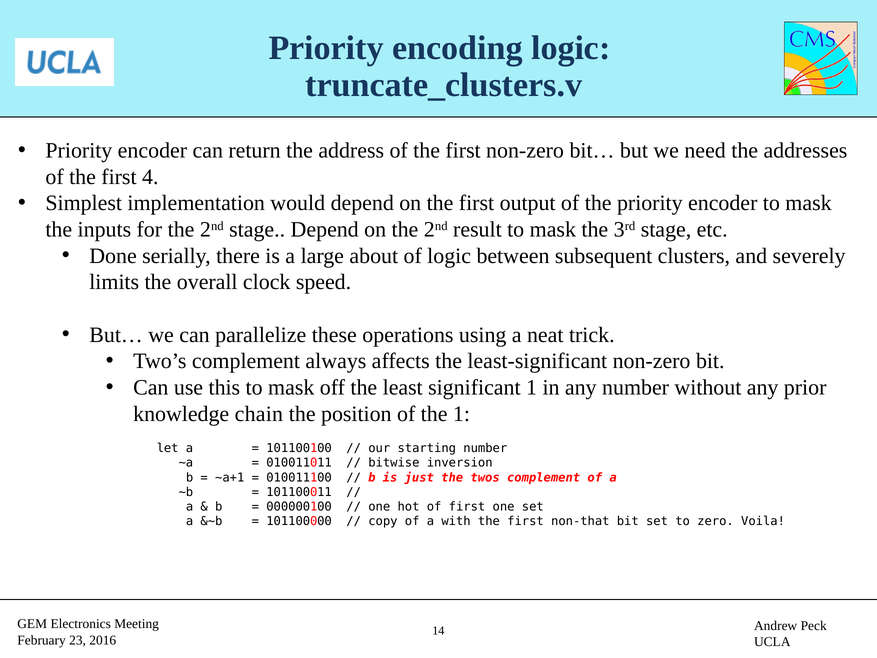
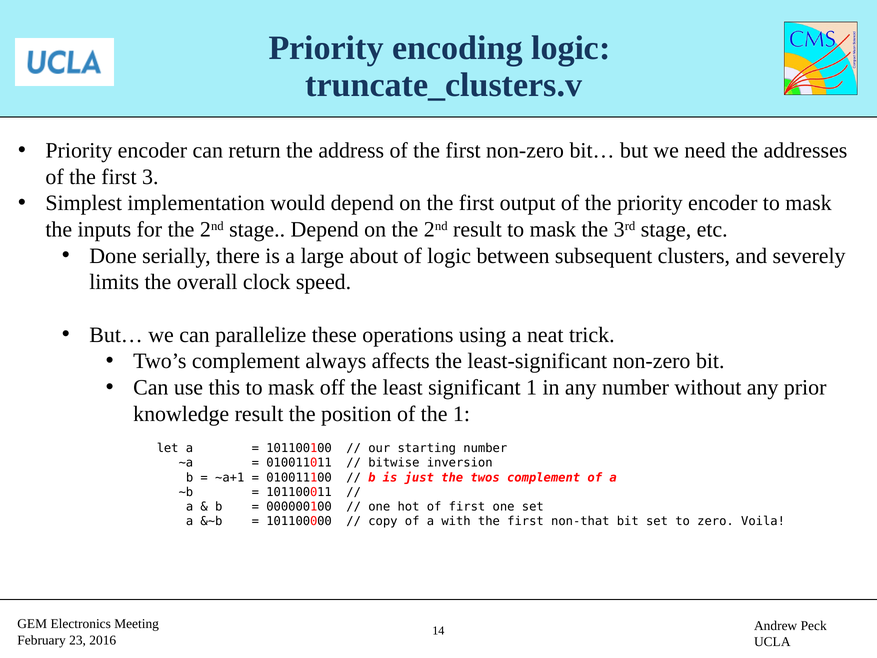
4: 4 -> 3
knowledge chain: chain -> result
